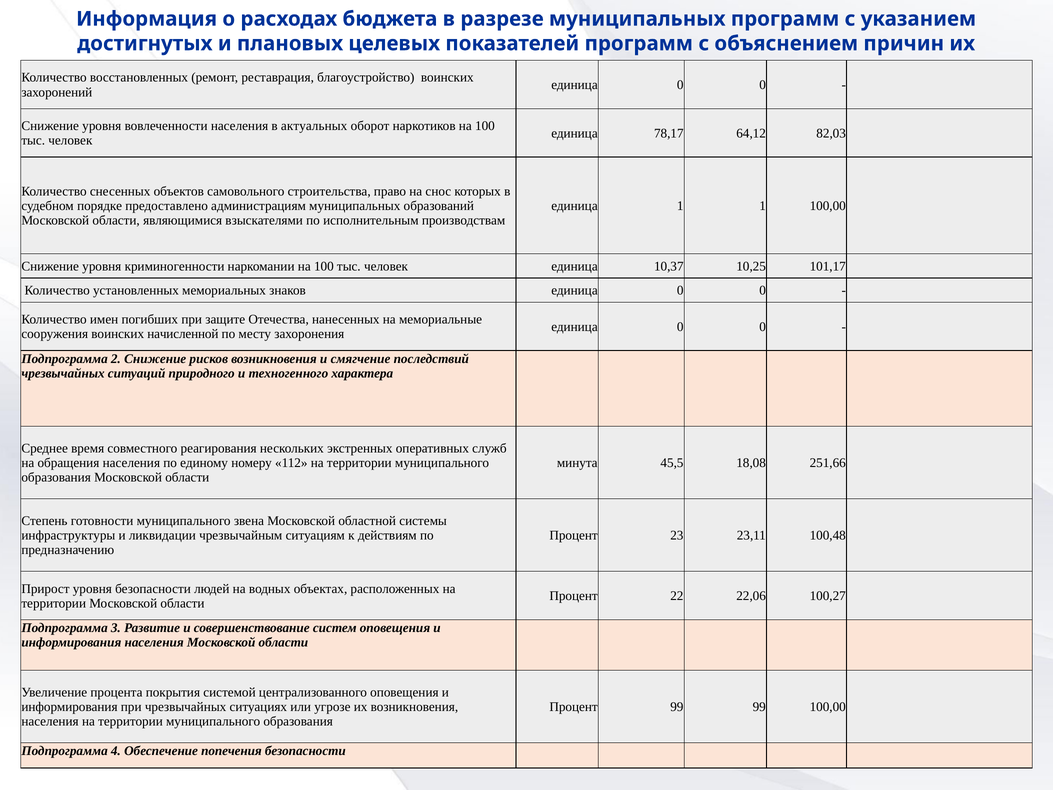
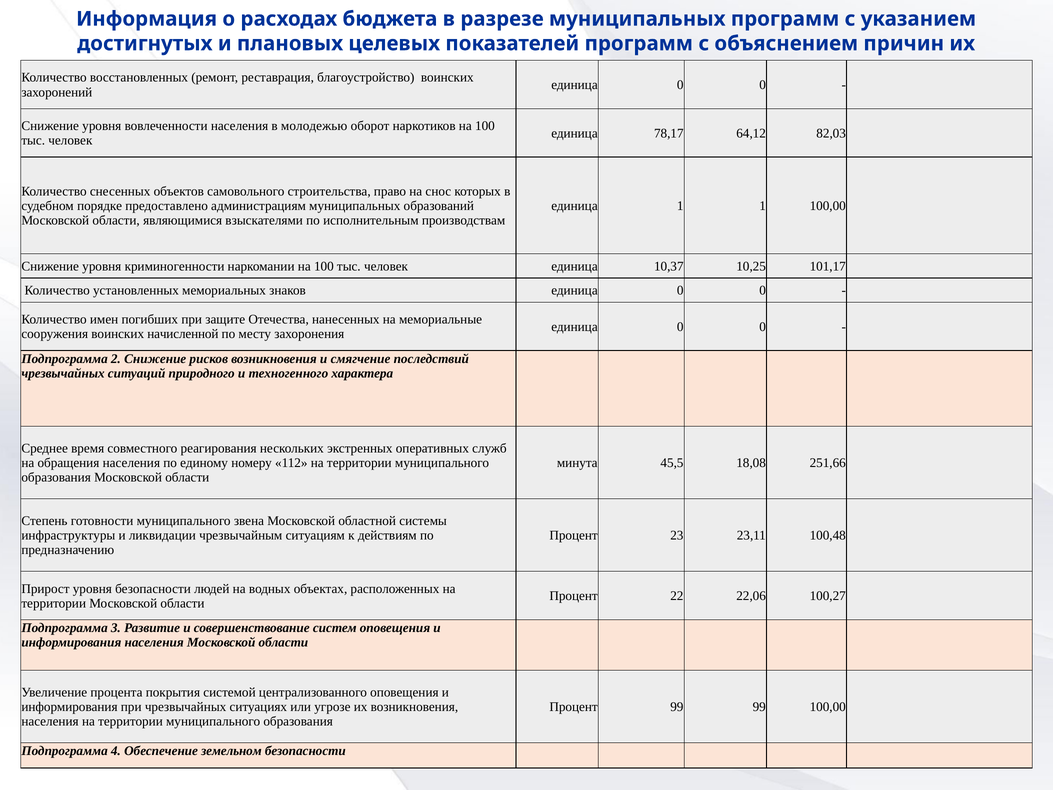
актуальных: актуальных -> молодежью
попечения: попечения -> земельном
